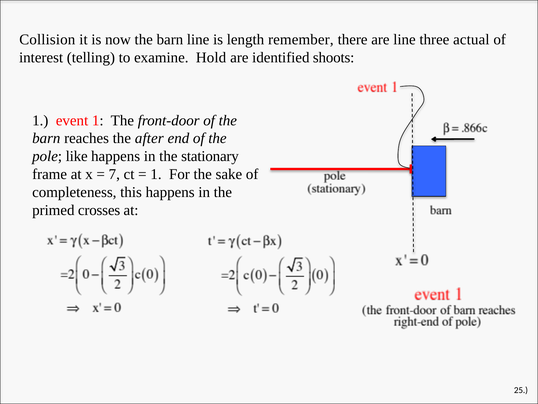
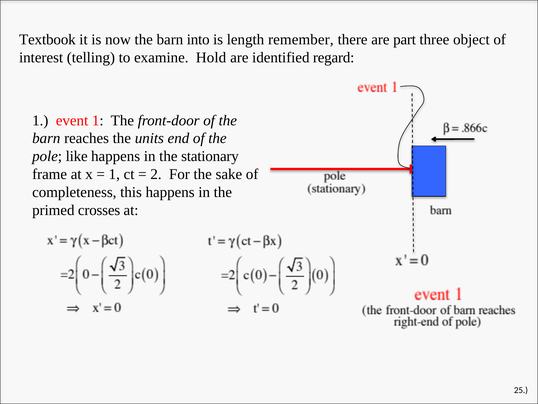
Collision: Collision -> Textbook
barn line: line -> into
are line: line -> part
actual: actual -> object
shoots: shoots -> regard
after: after -> units
7 at (114, 174): 7 -> 1
1 at (156, 174): 1 -> 2
